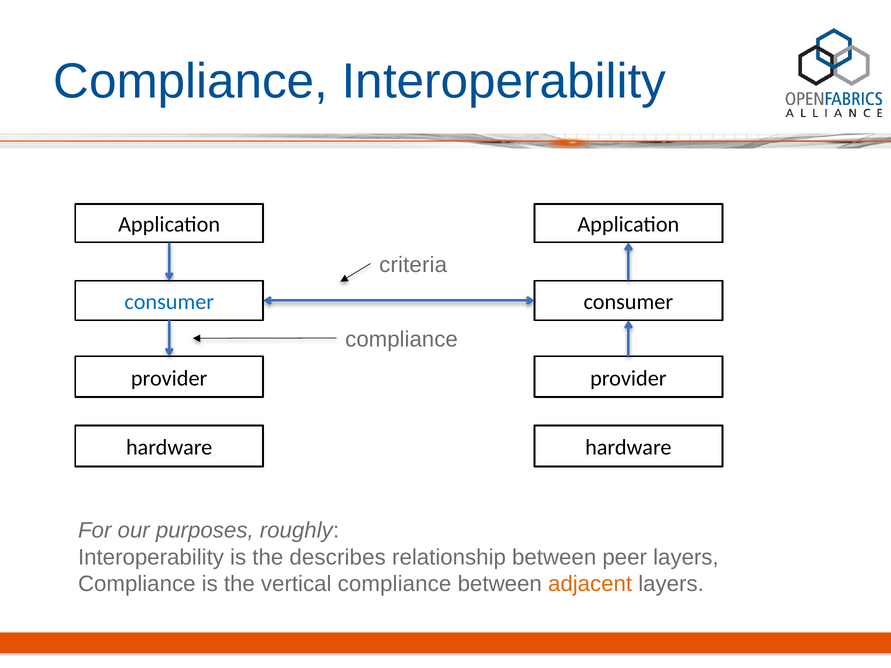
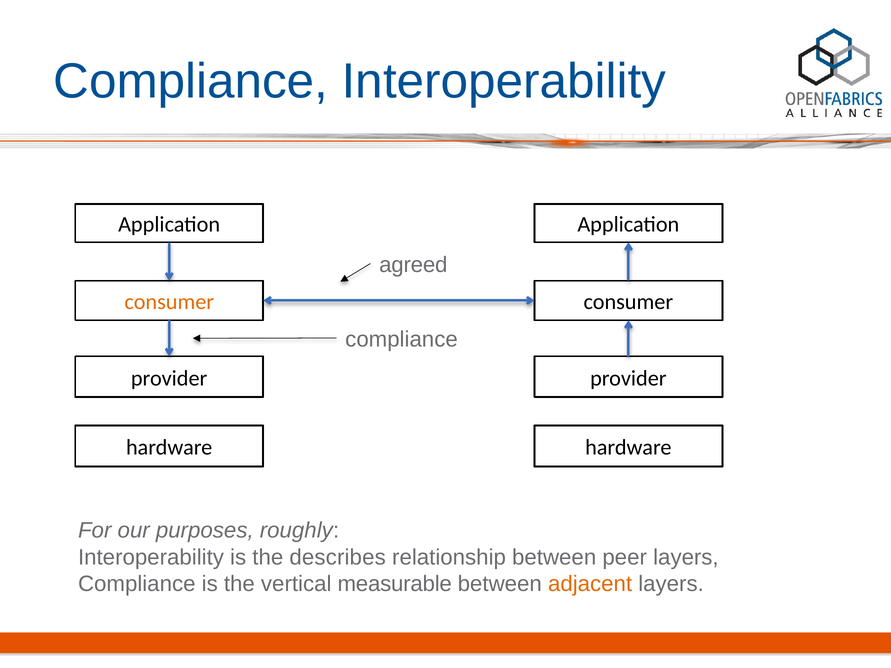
criteria: criteria -> agreed
consumer at (169, 302) colour: blue -> orange
vertical compliance: compliance -> measurable
